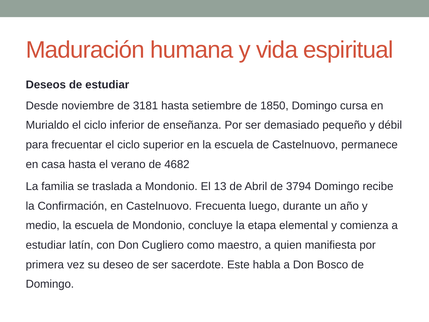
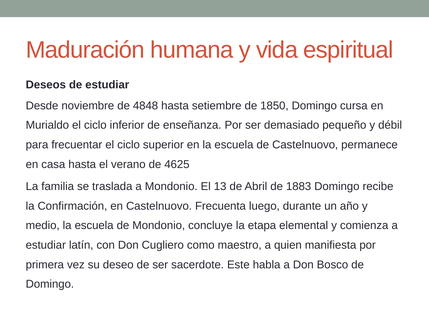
3181: 3181 -> 4848
4682: 4682 -> 4625
3794: 3794 -> 1883
